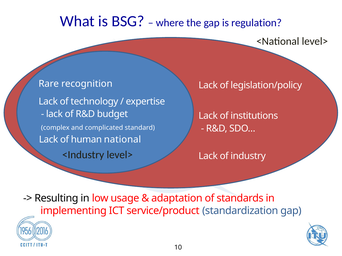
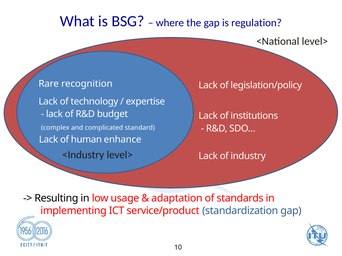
national: national -> enhance
